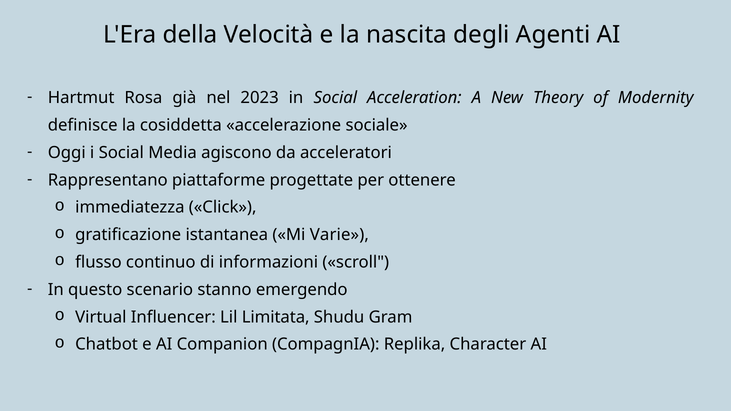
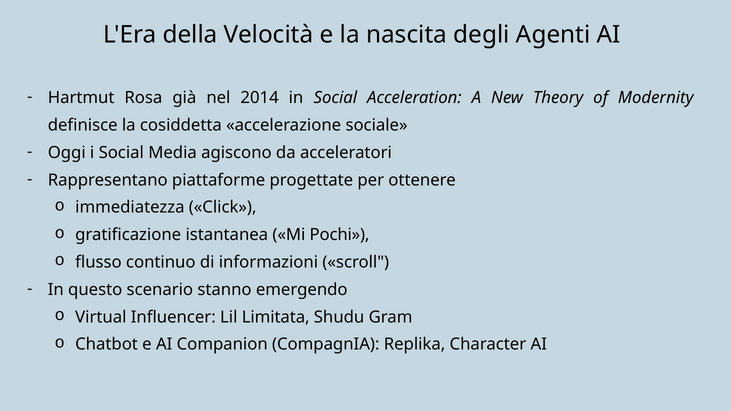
2023: 2023 -> 2014
Varie: Varie -> Pochi
